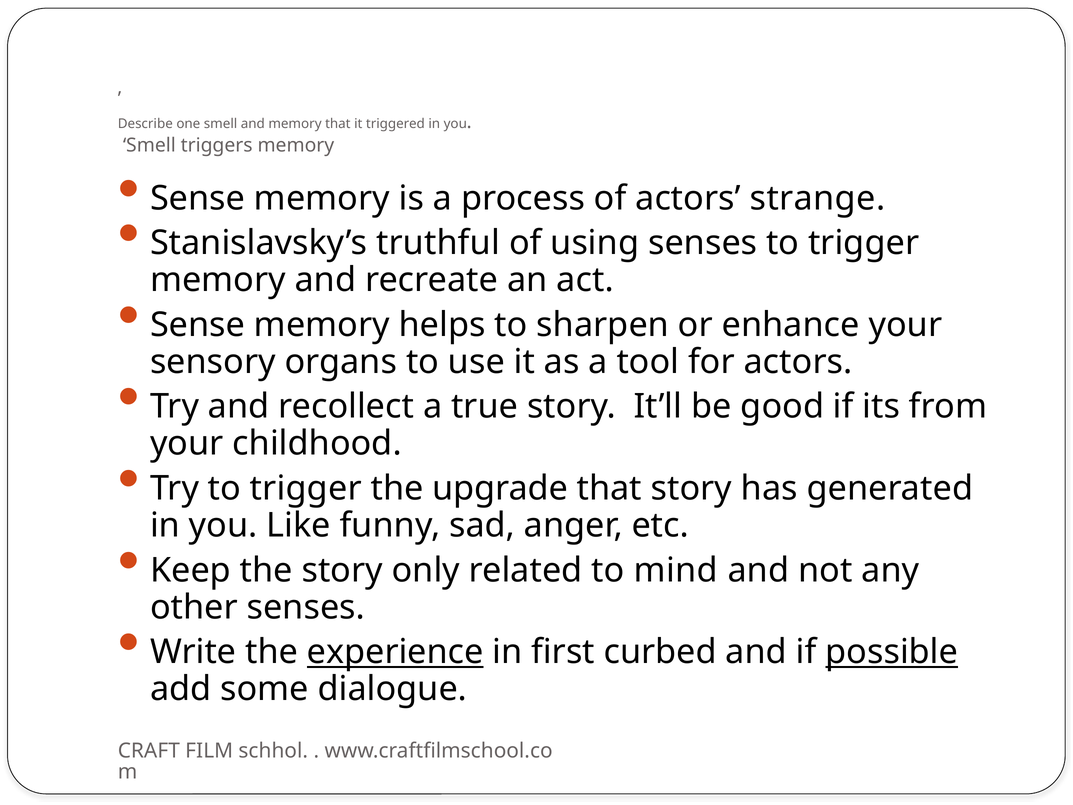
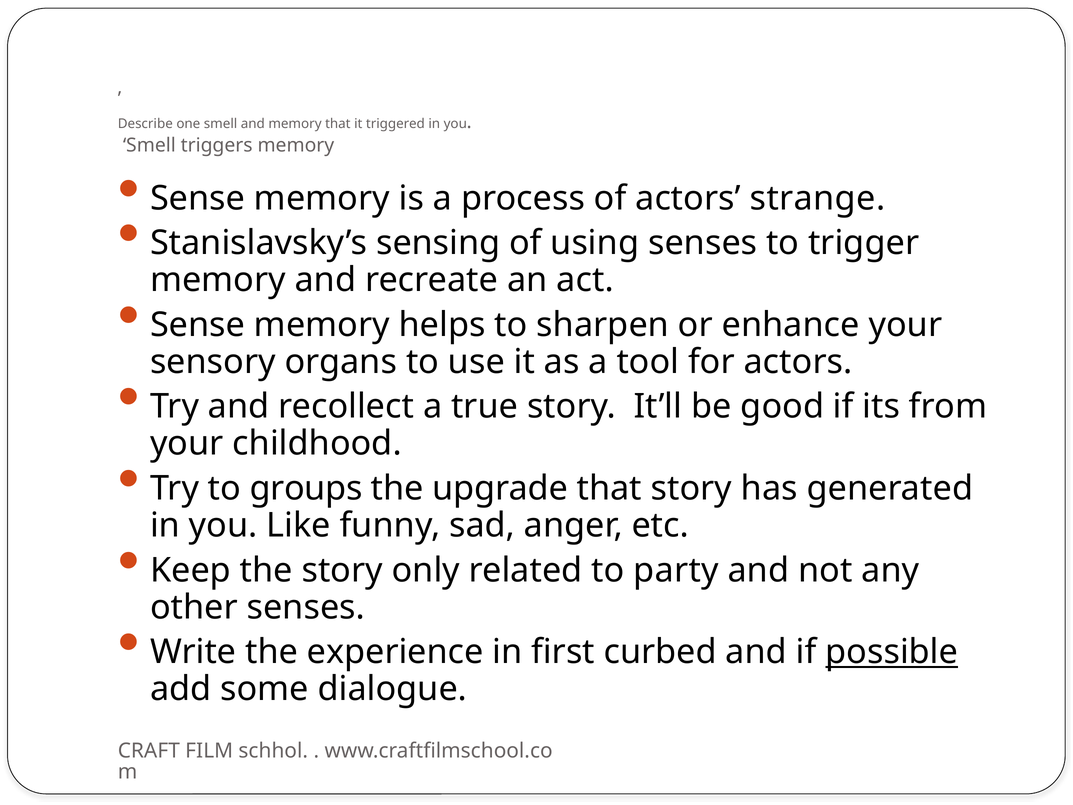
truthful: truthful -> sensing
Try to trigger: trigger -> groups
mind: mind -> party
experience underline: present -> none
